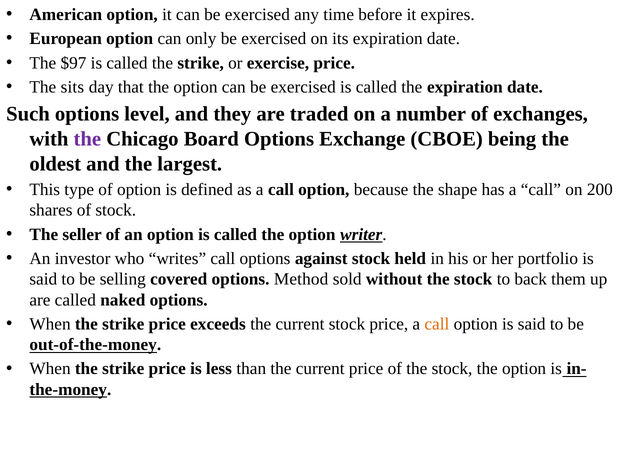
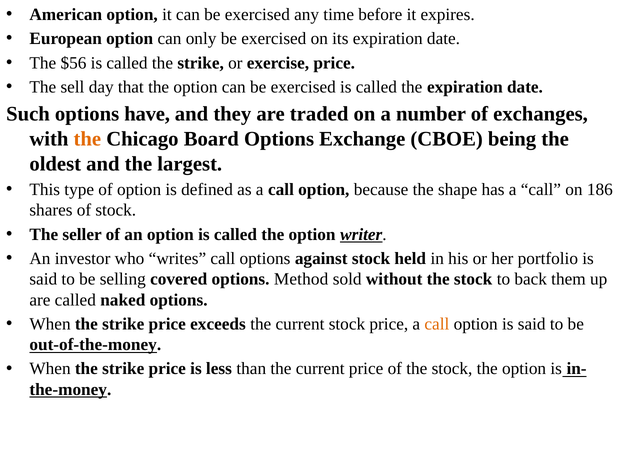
$97: $97 -> $56
sits: sits -> sell
level: level -> have
the at (87, 139) colour: purple -> orange
200: 200 -> 186
